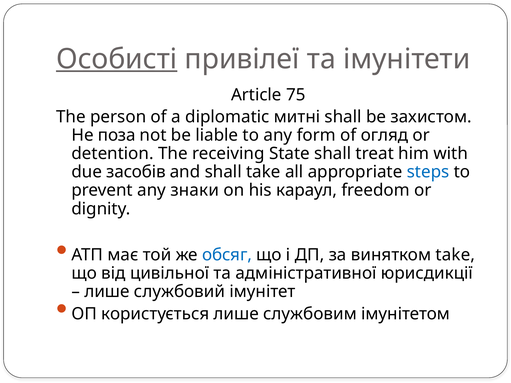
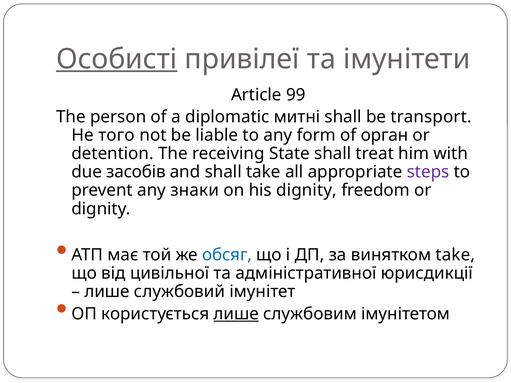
75: 75 -> 99
захистом: захистом -> transport
поза: поза -> того
огляд: огляд -> орган
steps colour: blue -> purple
his караул: караул -> dignity
лише at (236, 314) underline: none -> present
